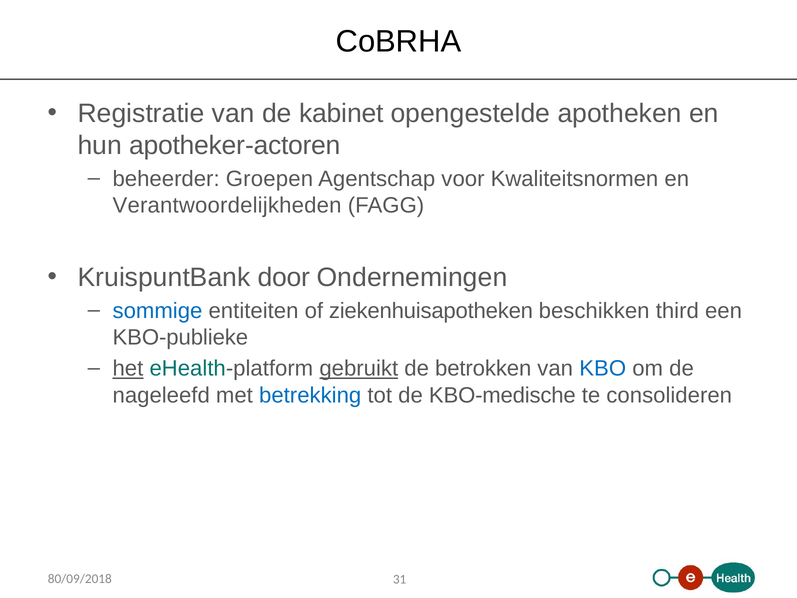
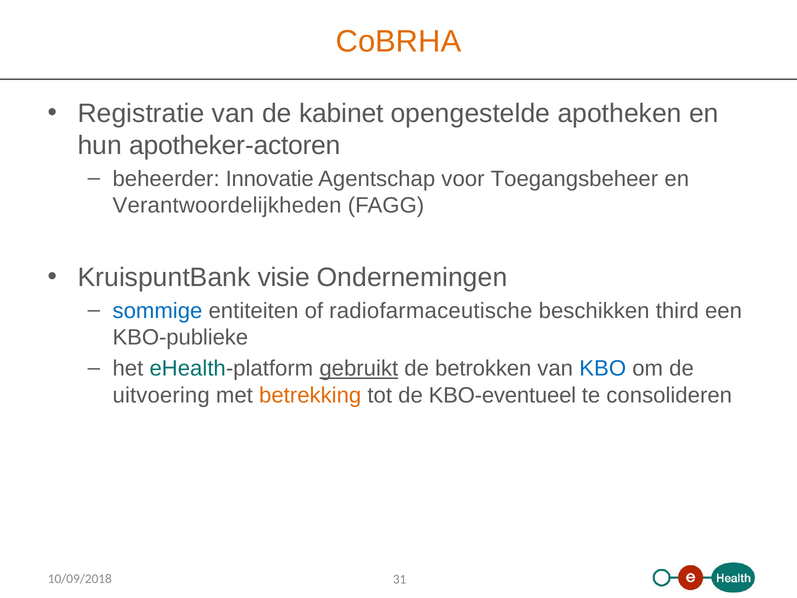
CoBRHA colour: black -> orange
Groepen: Groepen -> Innovatie
Kwaliteitsnormen: Kwaliteitsnormen -> Toegangsbeheer
door: door -> visie
ziekenhuisapotheken: ziekenhuisapotheken -> radiofarmaceutische
het underline: present -> none
nageleefd: nageleefd -> uitvoering
betrekking colour: blue -> orange
KBO-medische: KBO-medische -> KBO-eventueel
80/09/2018: 80/09/2018 -> 10/09/2018
